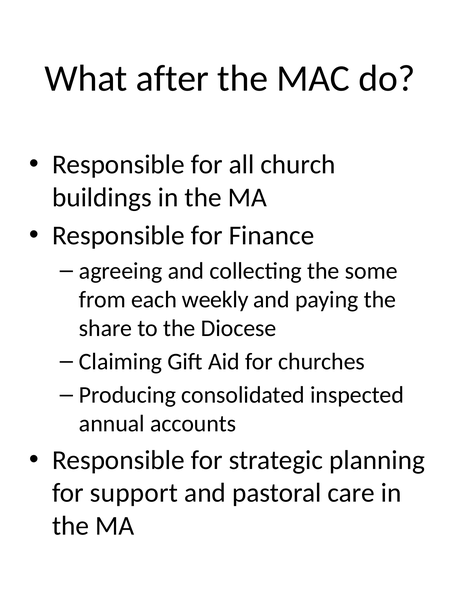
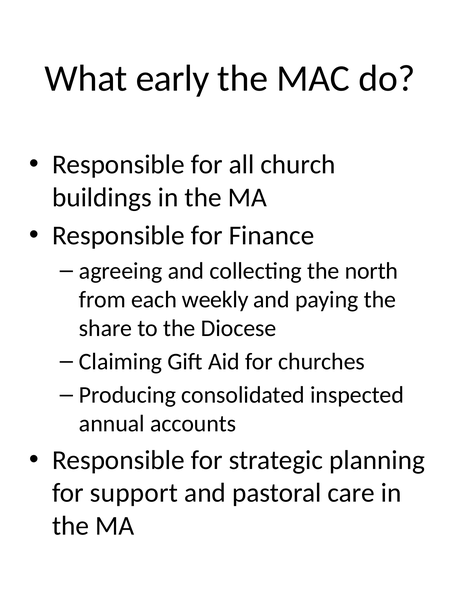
after: after -> early
some: some -> north
